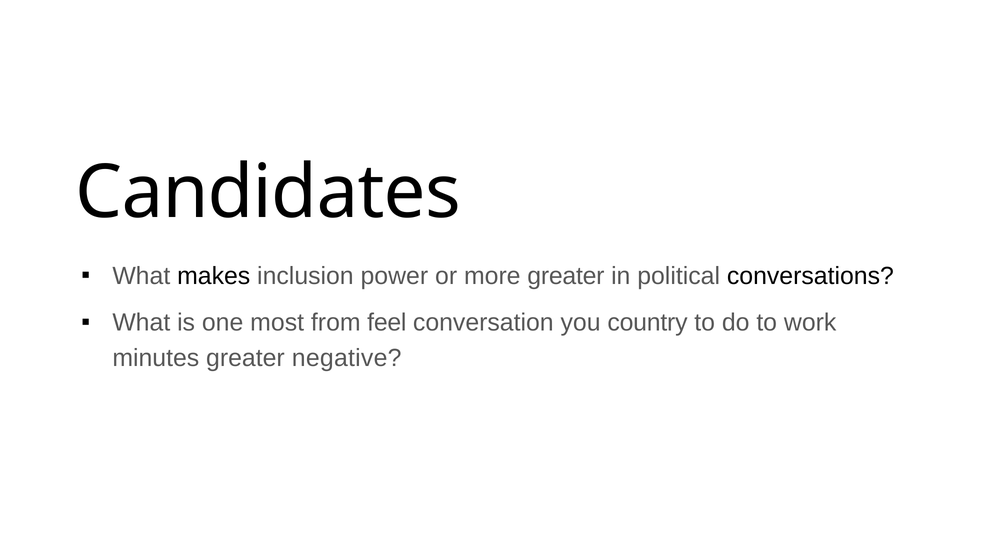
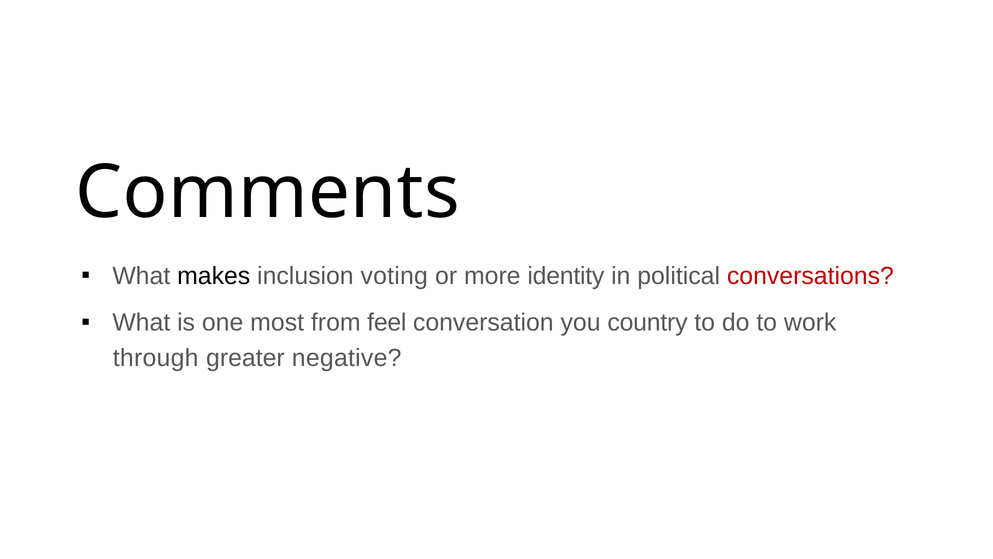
Candidates: Candidates -> Comments
power: power -> voting
more greater: greater -> identity
conversations colour: black -> red
minutes: minutes -> through
